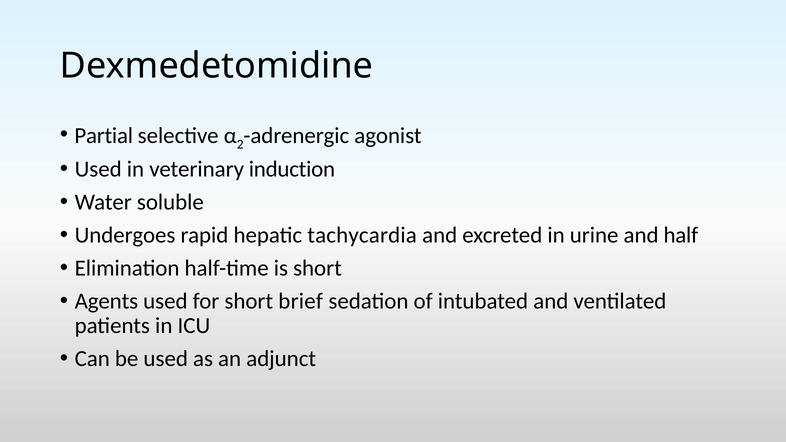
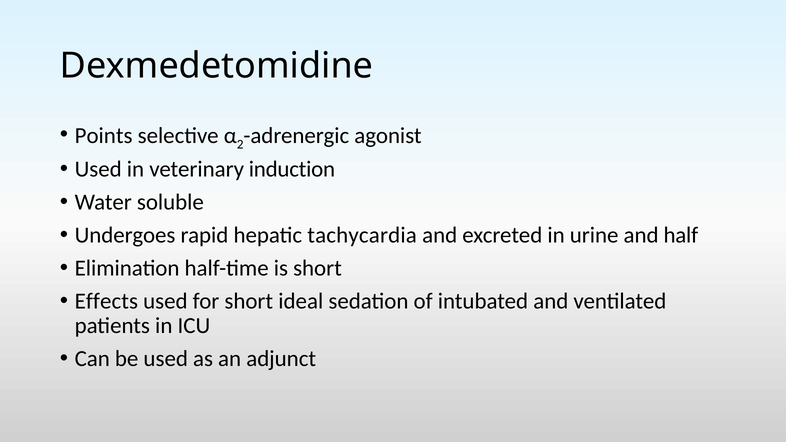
Partial: Partial -> Points
Agents: Agents -> Effects
brief: brief -> ideal
